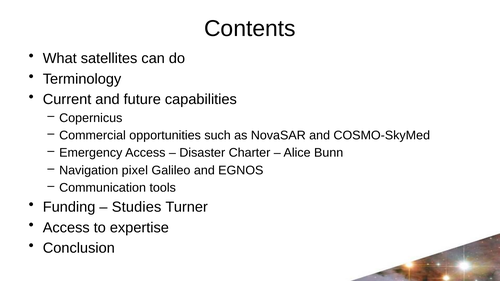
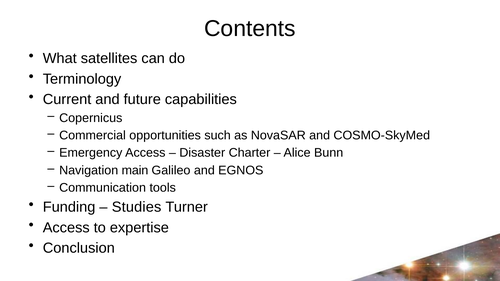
pixel: pixel -> main
